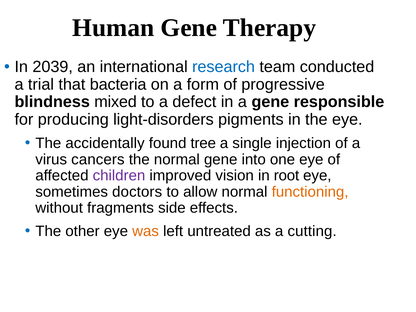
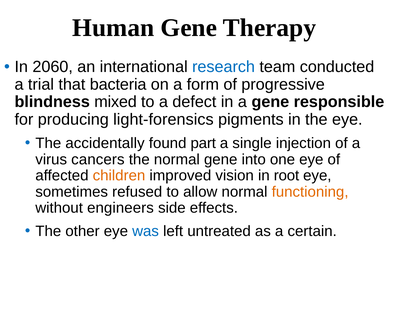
2039: 2039 -> 2060
light-disorders: light-disorders -> light-forensics
tree: tree -> part
children colour: purple -> orange
doctors: doctors -> refused
fragments: fragments -> engineers
was colour: orange -> blue
cutting: cutting -> certain
